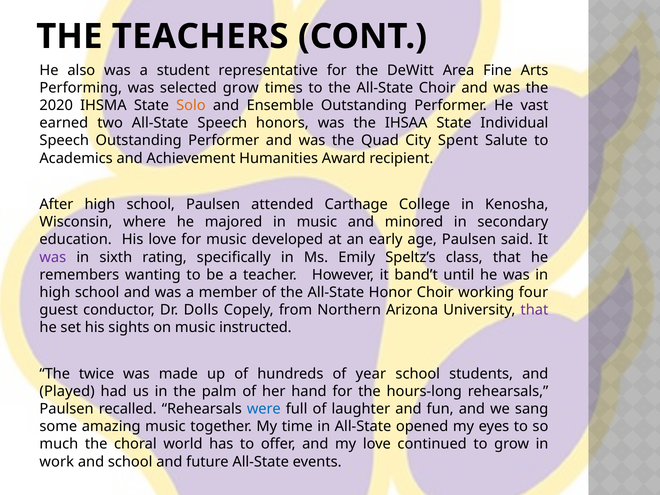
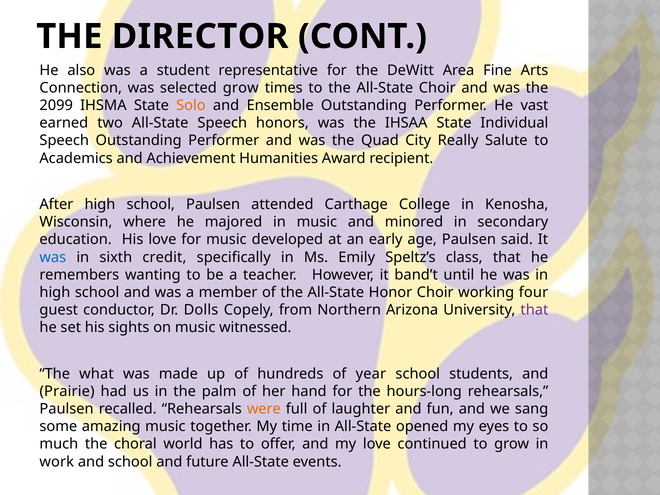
TEACHERS: TEACHERS -> DIRECTOR
Performing: Performing -> Connection
2020: 2020 -> 2099
Spent: Spent -> Really
was at (53, 257) colour: purple -> blue
rating: rating -> credit
instructed: instructed -> witnessed
twice: twice -> what
Played: Played -> Prairie
were colour: blue -> orange
